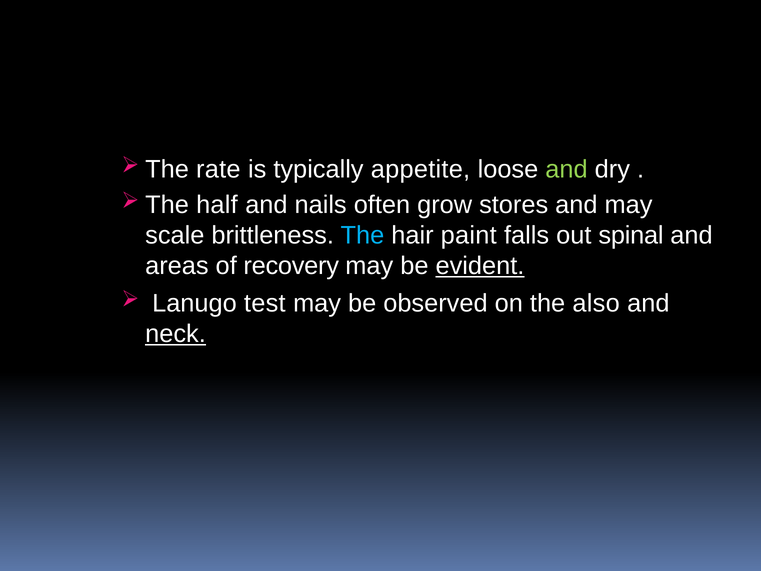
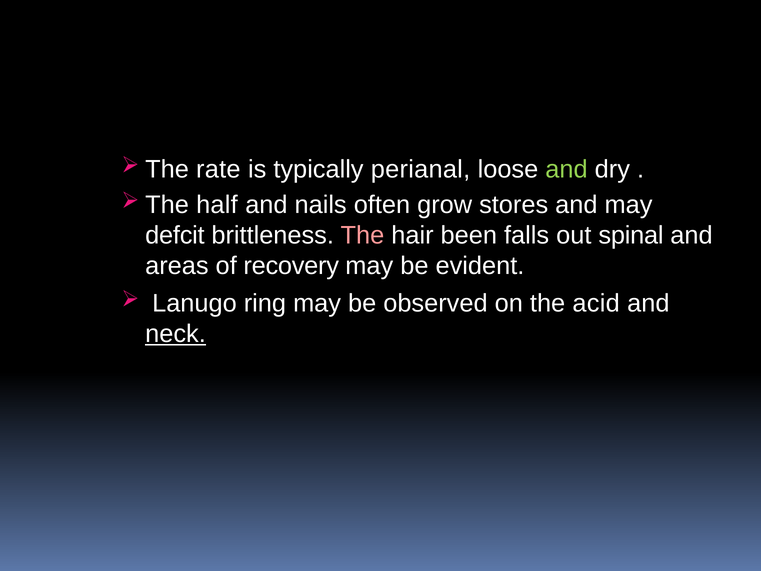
appetite: appetite -> perianal
scale: scale -> defcit
The at (362, 235) colour: light blue -> pink
paint: paint -> been
evident underline: present -> none
test: test -> ring
also: also -> acid
